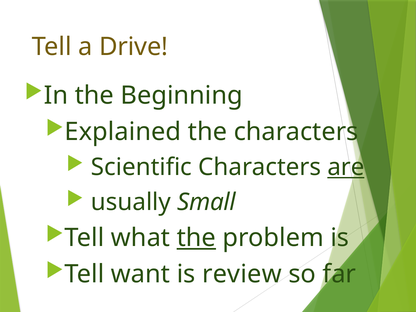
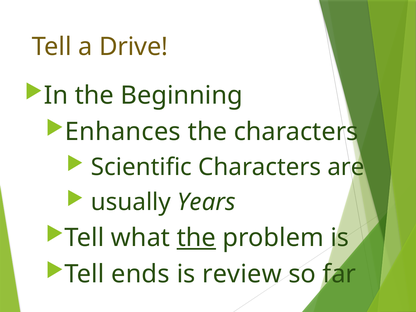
Explained: Explained -> Enhances
are underline: present -> none
Small: Small -> Years
want: want -> ends
